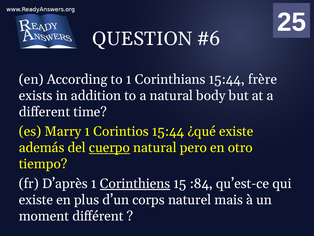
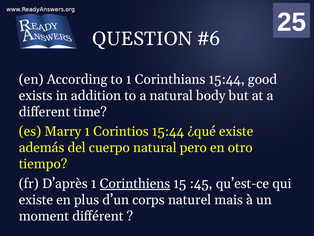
frère: frère -> good
cuerpo underline: present -> none
:84: :84 -> :45
